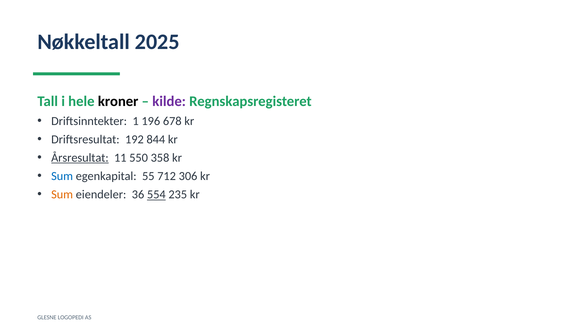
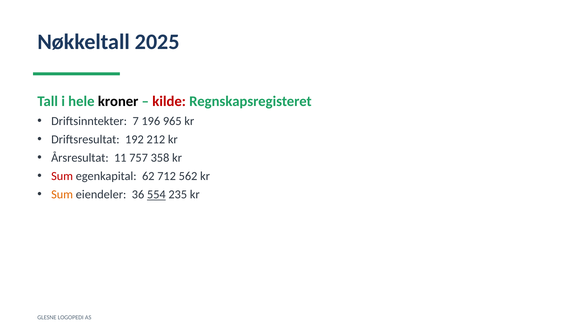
kilde colour: purple -> red
1: 1 -> 7
678: 678 -> 965
844: 844 -> 212
Årsresultat underline: present -> none
550: 550 -> 757
Sum at (62, 176) colour: blue -> red
55: 55 -> 62
306: 306 -> 562
